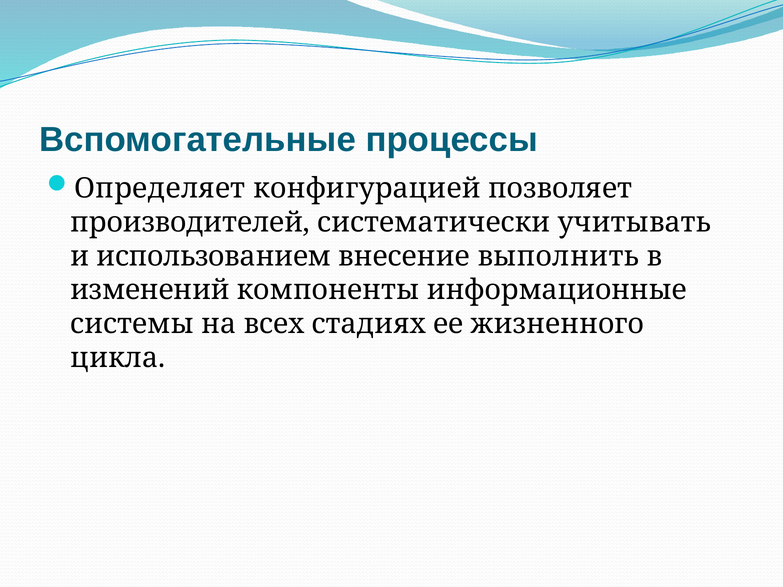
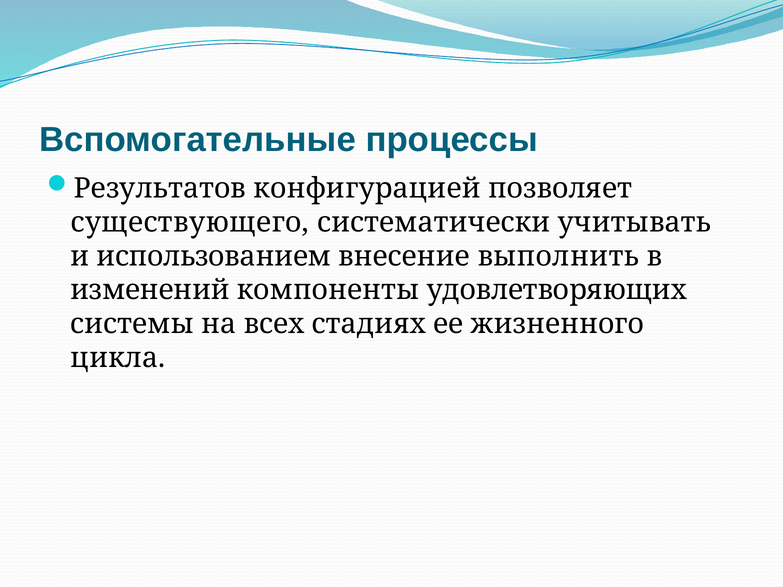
Определяет: Определяет -> Результатов
производителей: производителей -> существующего
информационные: информационные -> удовлетворяющих
